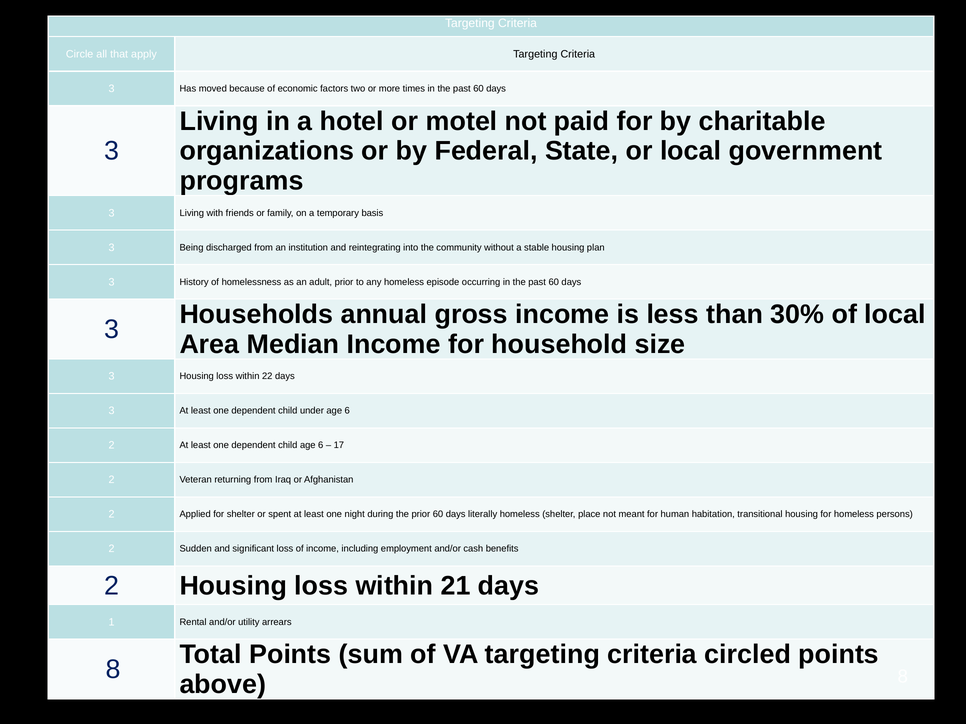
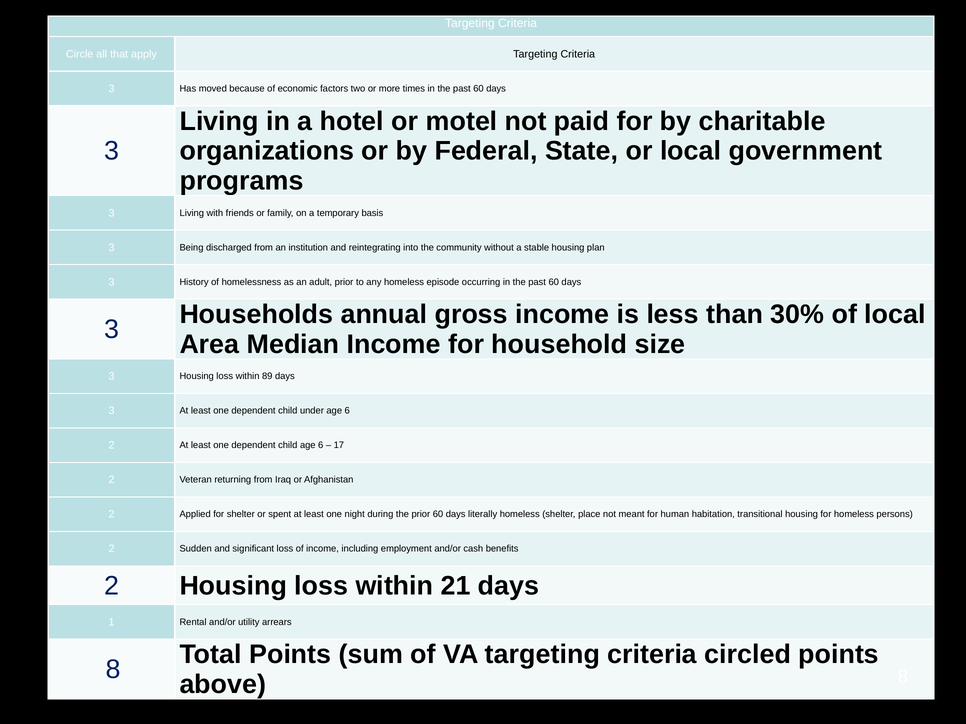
22: 22 -> 89
